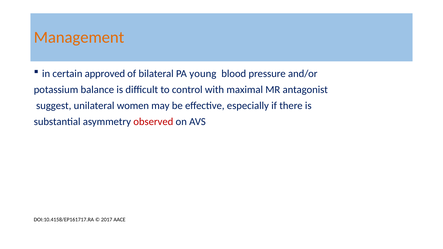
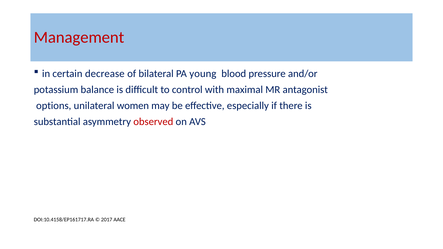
Management colour: orange -> red
approved: approved -> decrease
suggest: suggest -> options
